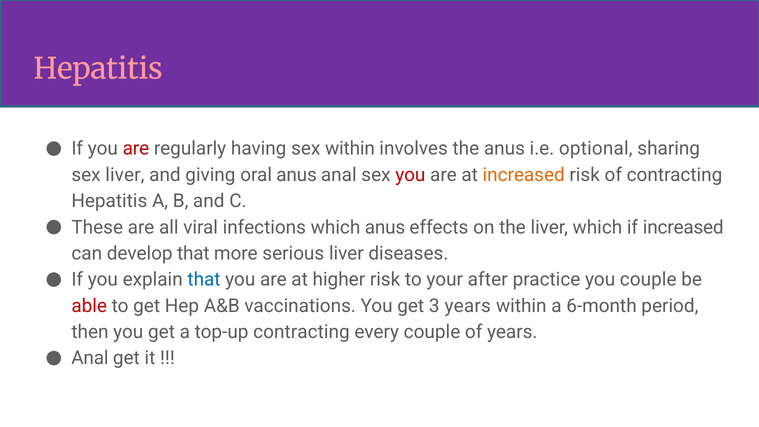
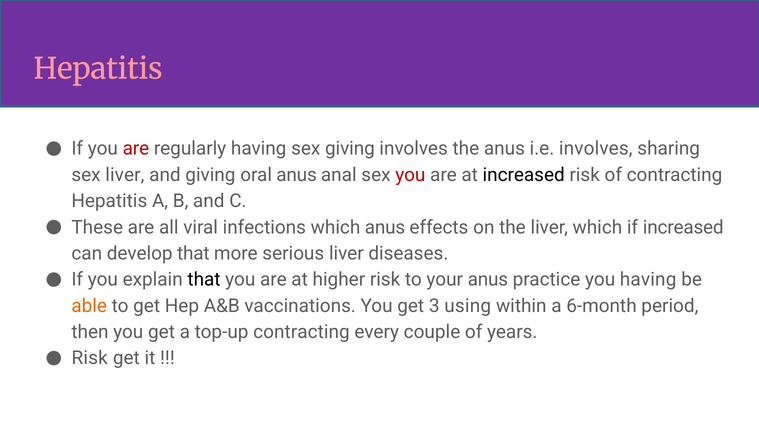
sex within: within -> giving
i.e optional: optional -> involves
increased at (524, 175) colour: orange -> black
that at (204, 280) colour: blue -> black
your after: after -> anus
you couple: couple -> having
able colour: red -> orange
3 years: years -> using
Anal at (90, 358): Anal -> Risk
